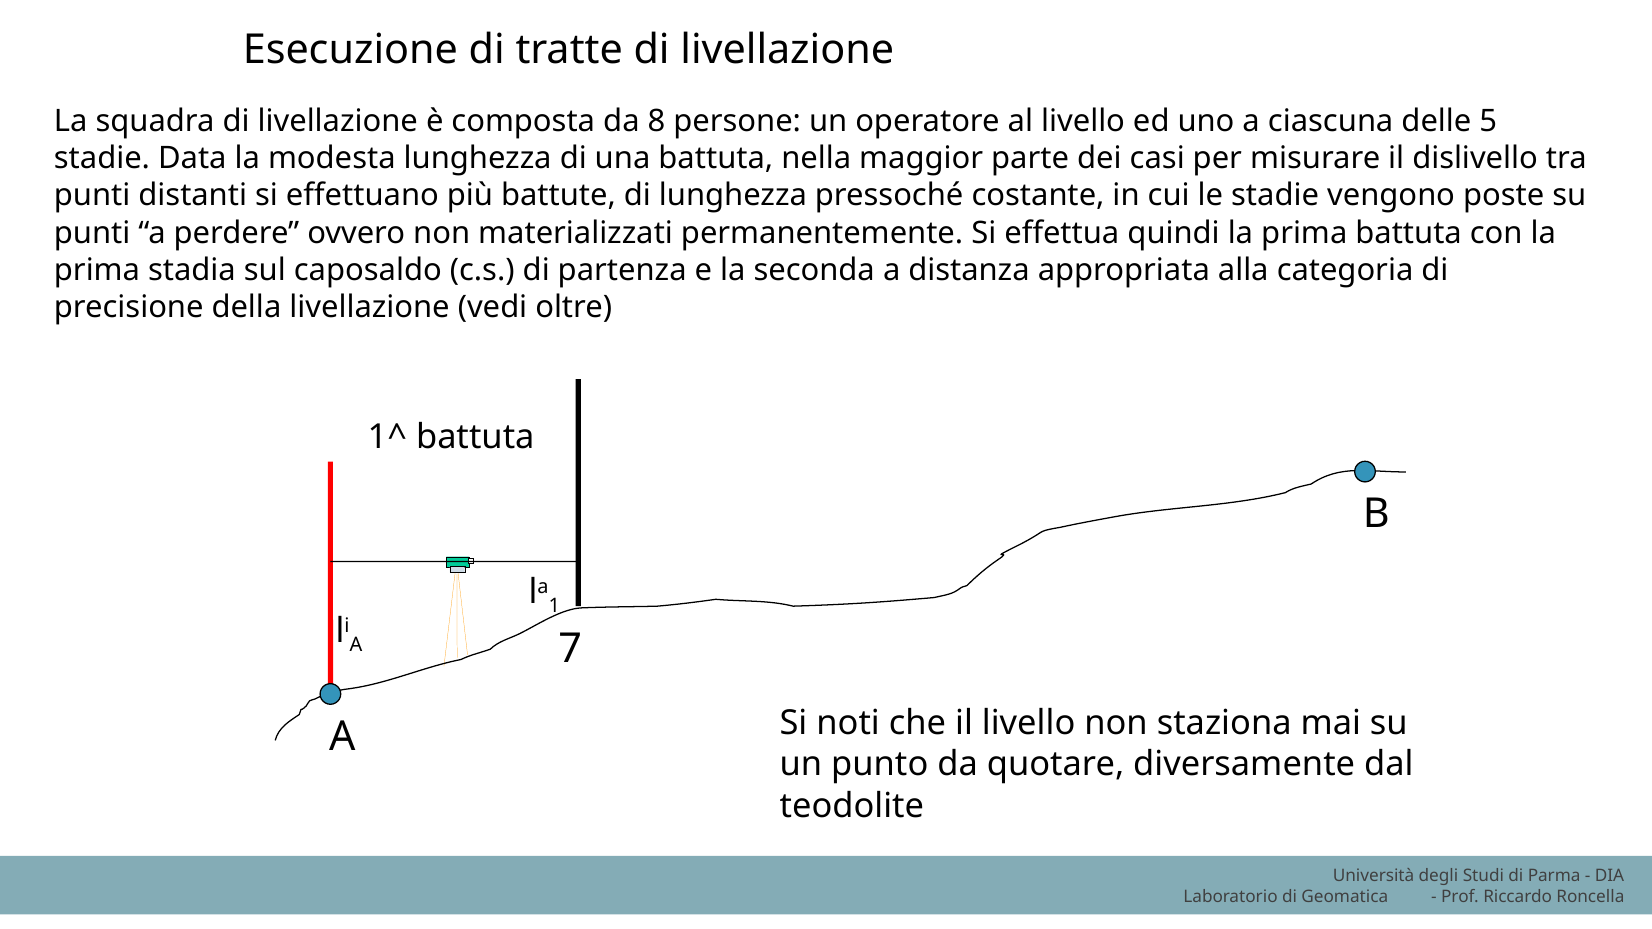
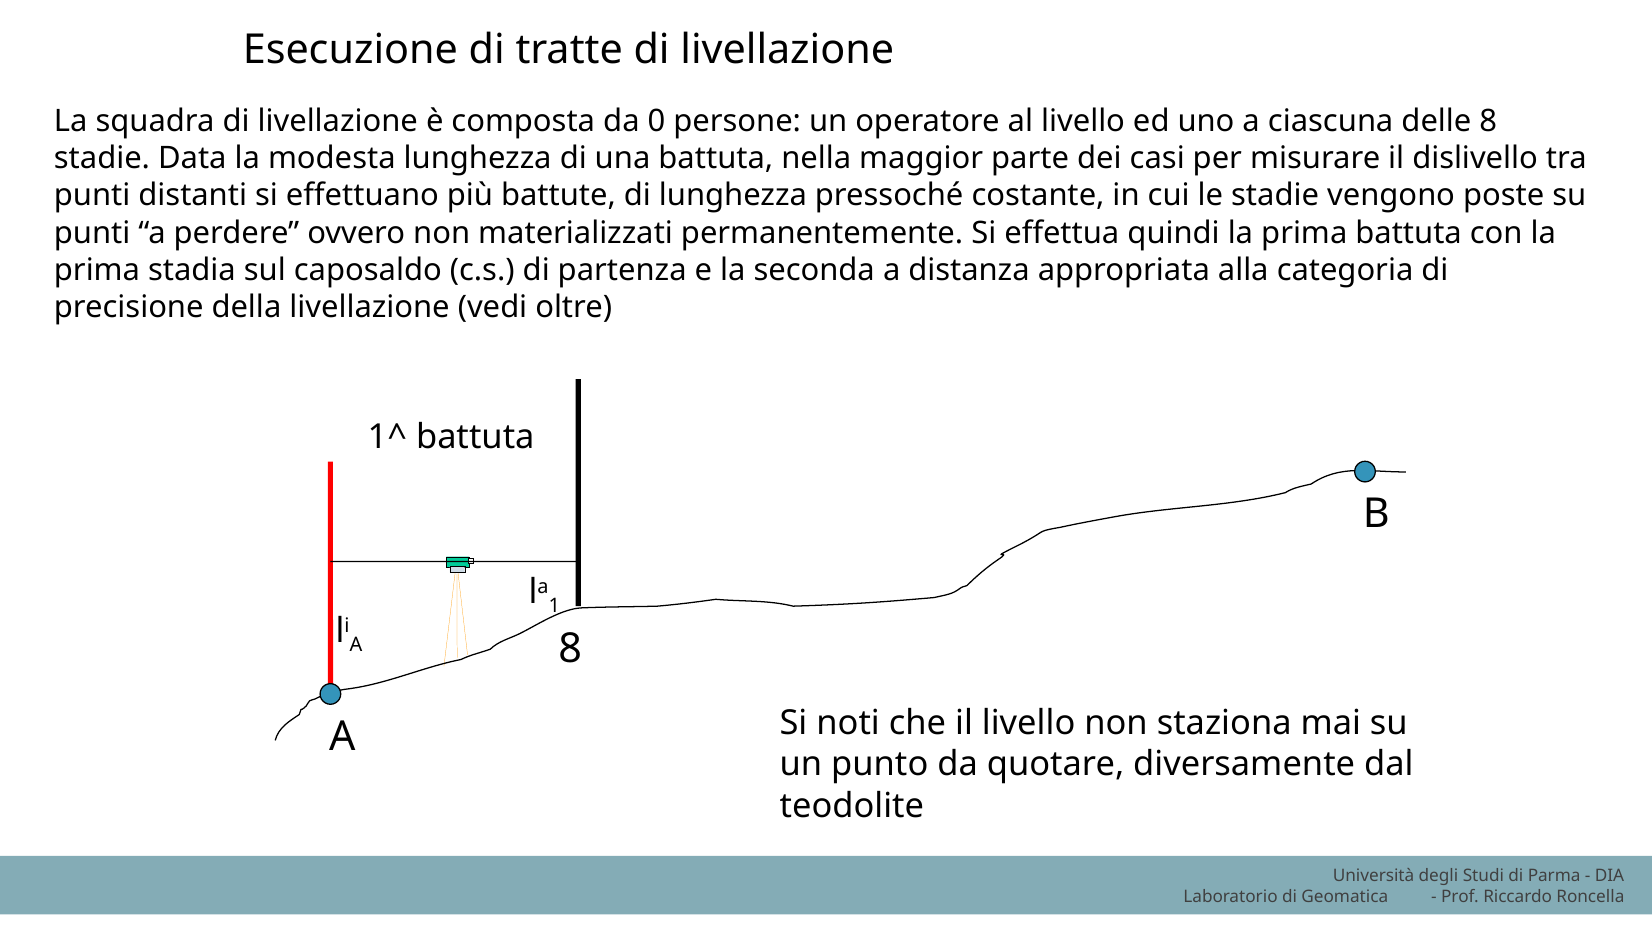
8: 8 -> 0
delle 5: 5 -> 8
A 7: 7 -> 8
